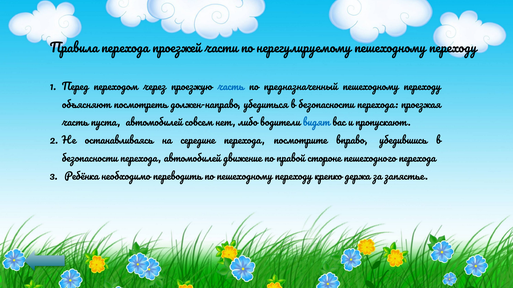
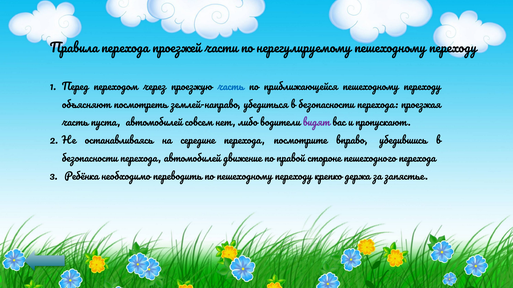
предназначенный: предназначенный -> приближающейся
должен-направо: должен-направо -> землей-направо
видят colour: blue -> purple
